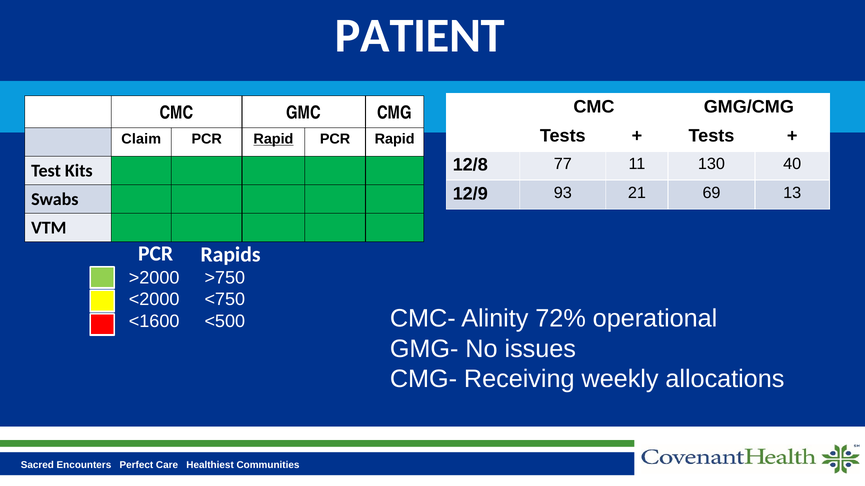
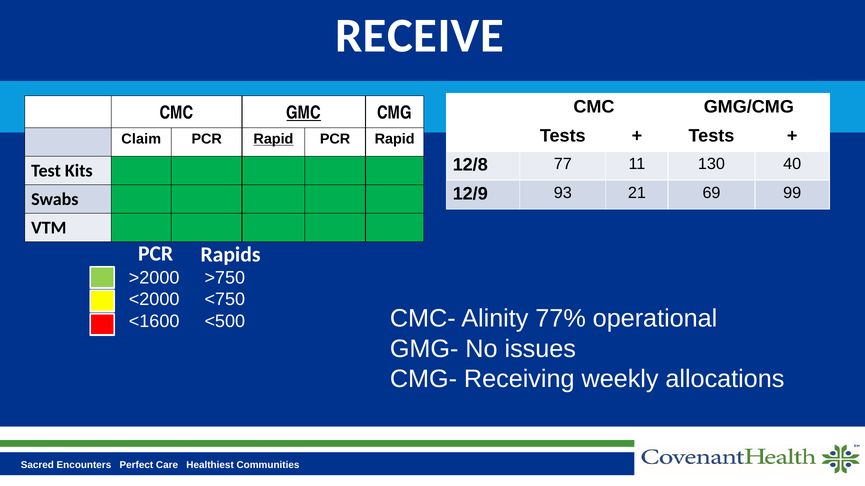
PATIENT: PATIENT -> RECEIVE
GMC underline: none -> present
13: 13 -> 99
72%: 72% -> 77%
